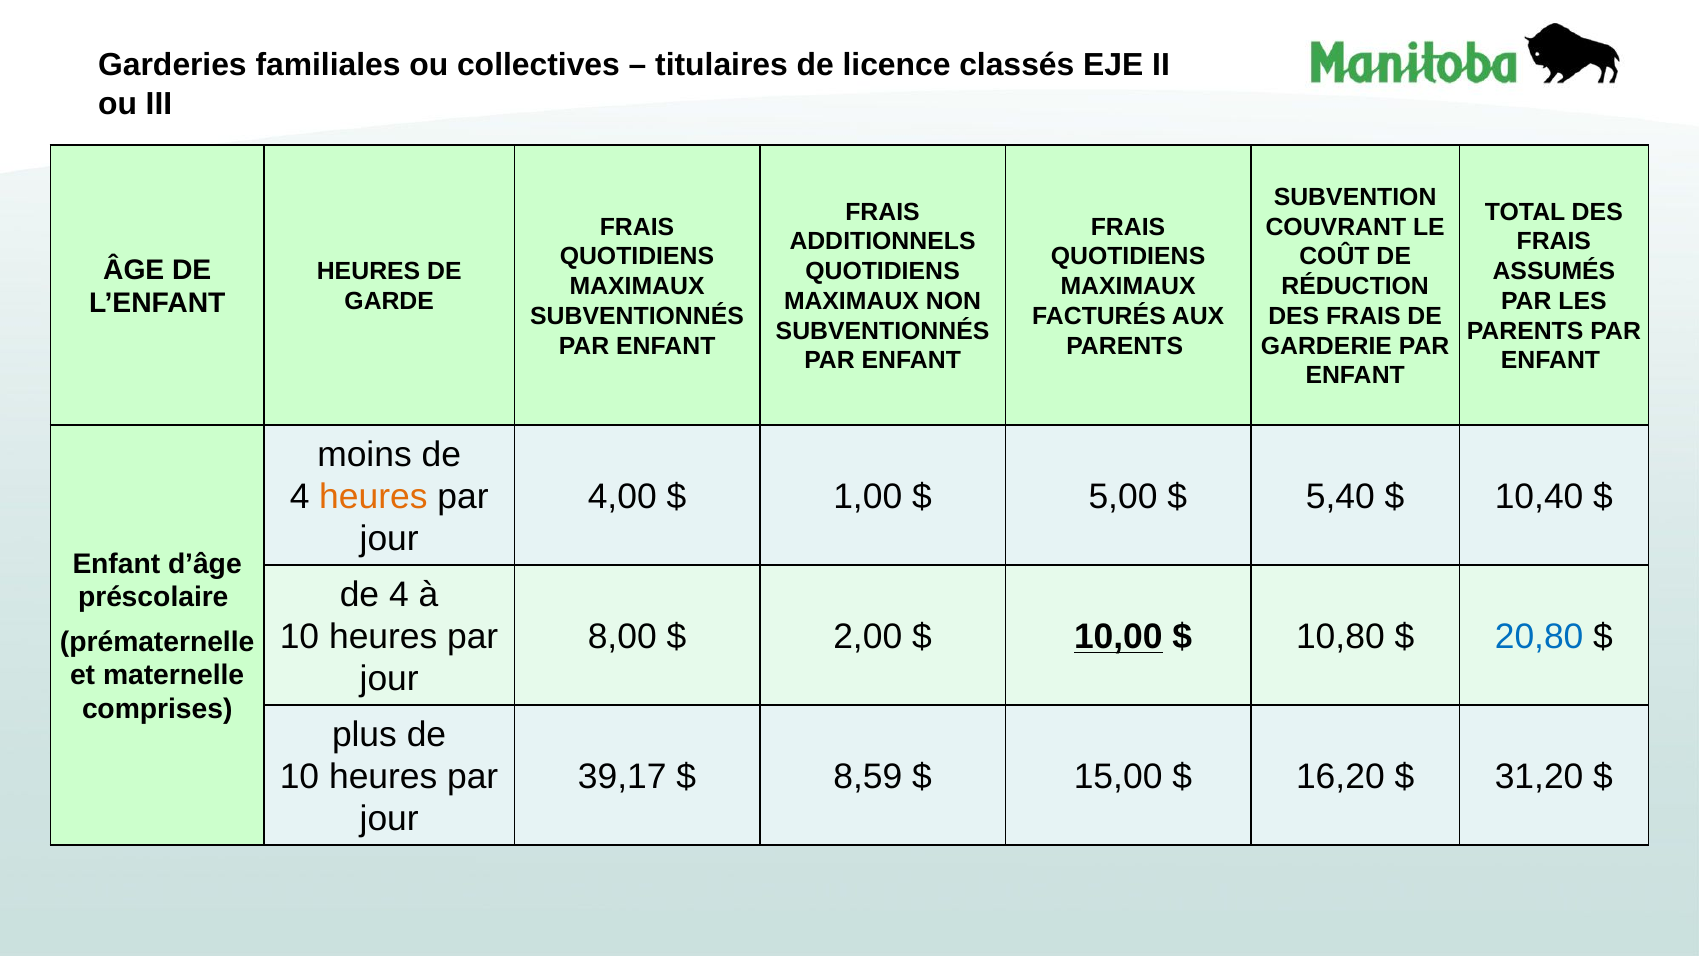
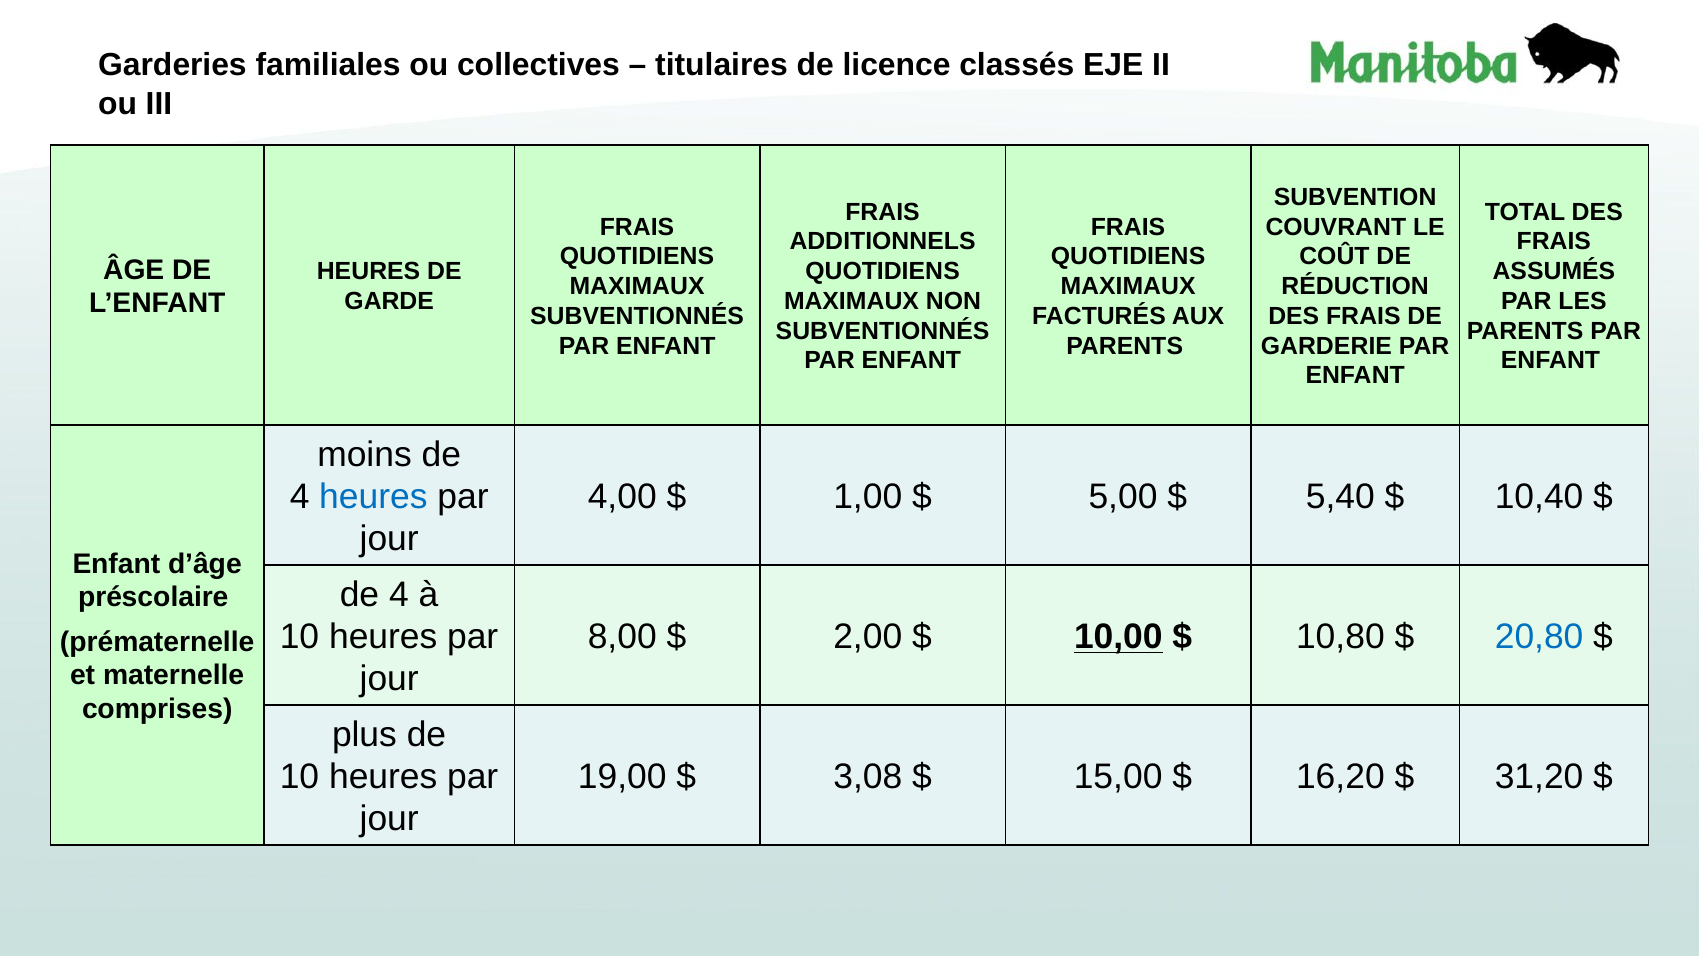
heures at (373, 497) colour: orange -> blue
39,17: 39,17 -> 19,00
8,59: 8,59 -> 3,08
